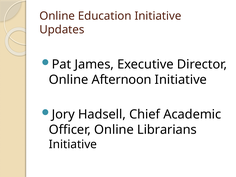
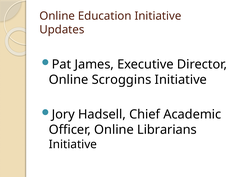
Afternoon: Afternoon -> Scroggins
